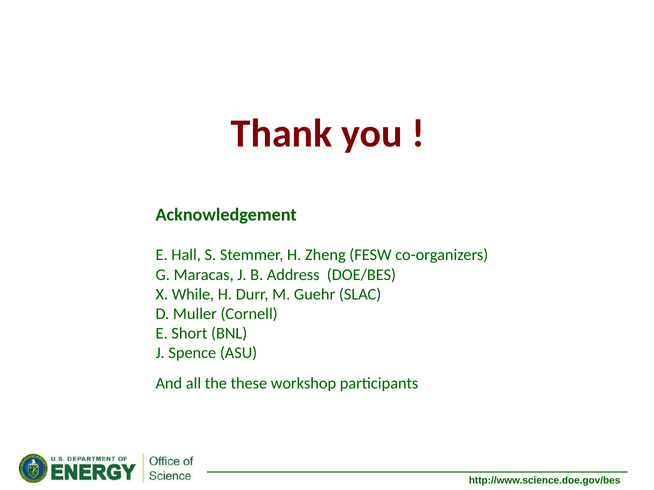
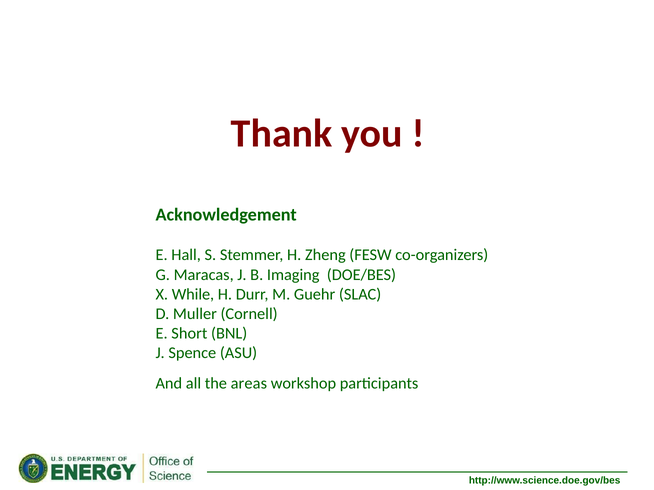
Address: Address -> Imaging
these: these -> areas
